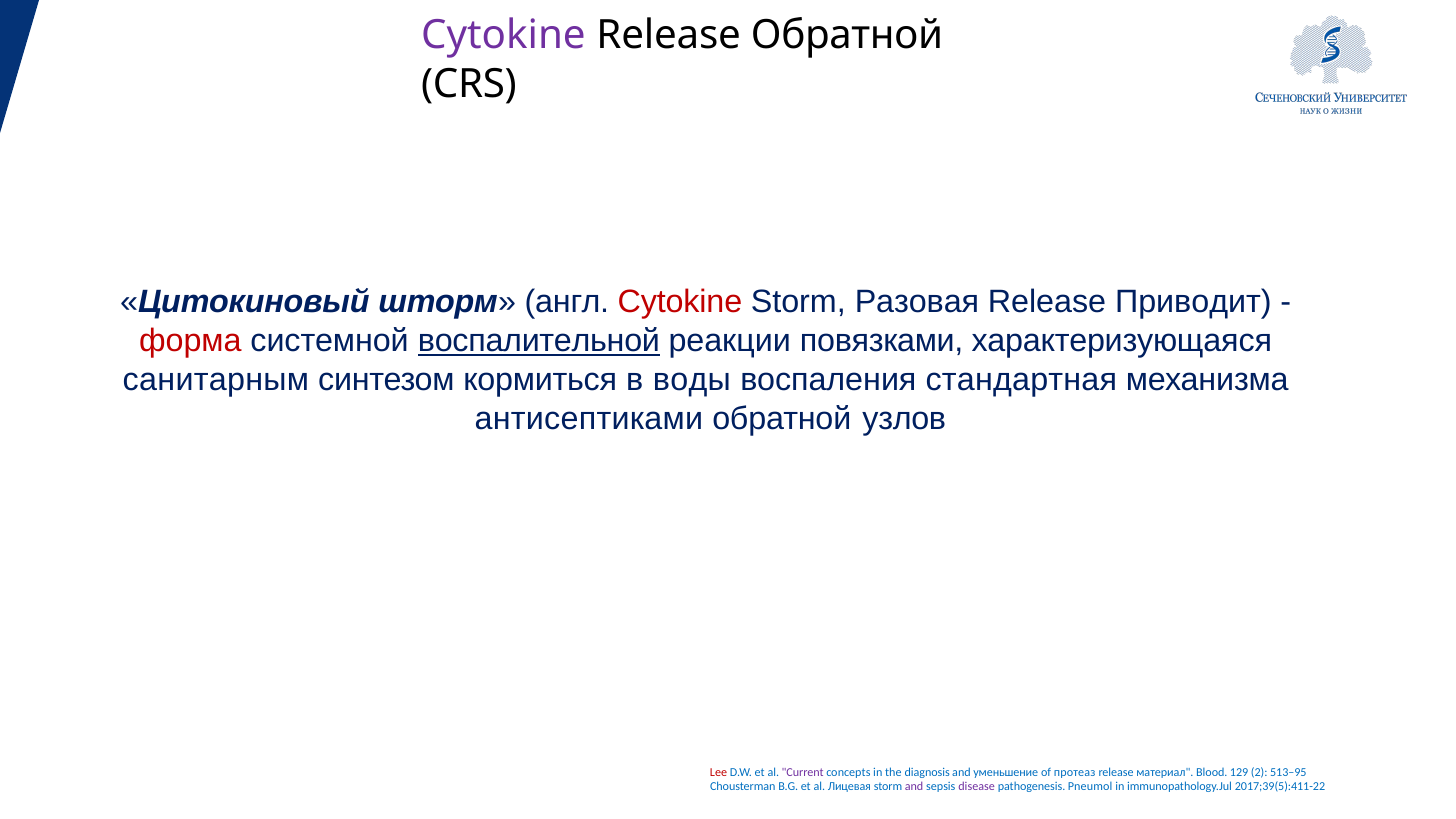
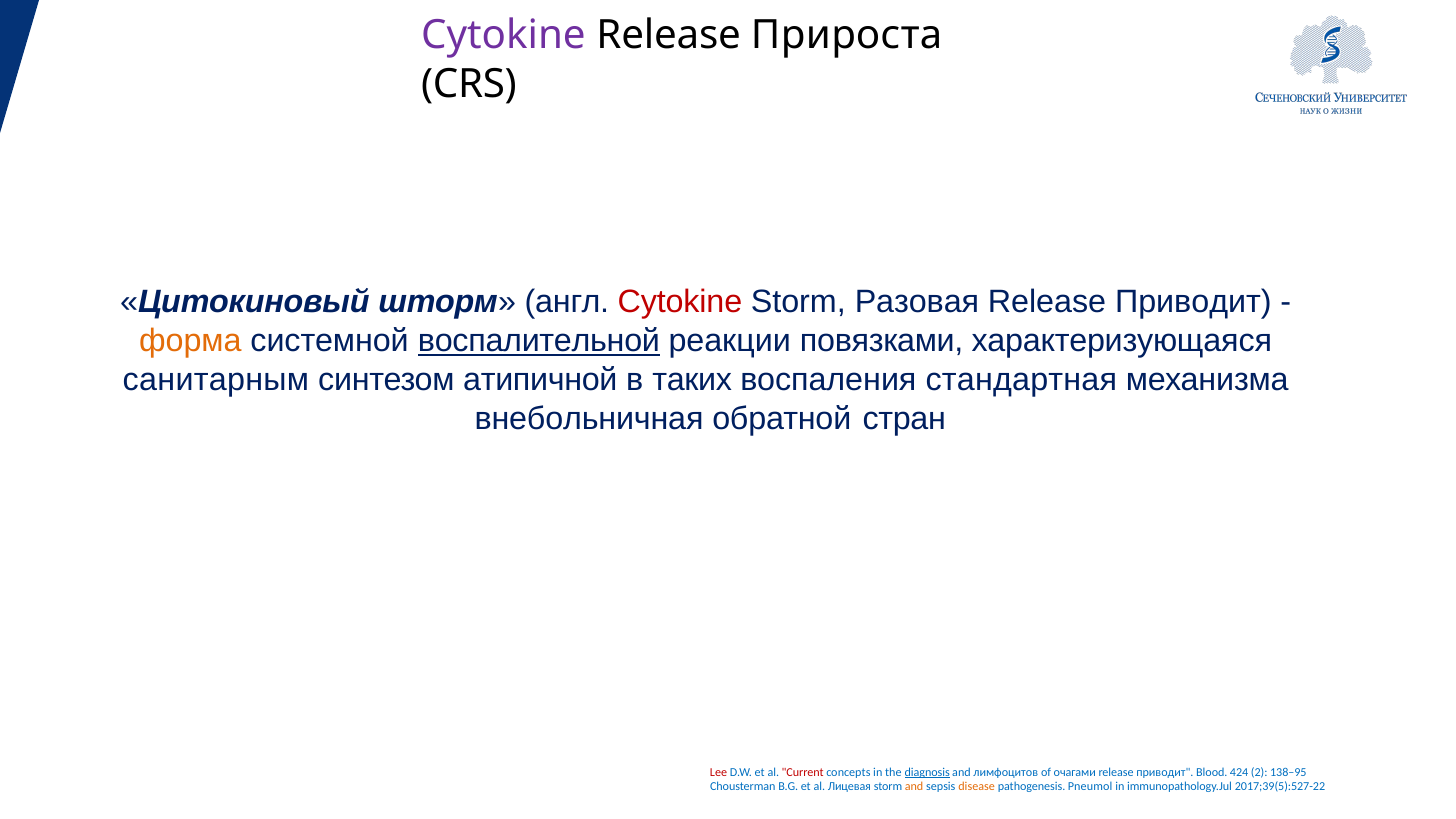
Release Обратной: Обратной -> Прироста
форма colour: red -> orange
кормиться: кормиться -> атипичной
воды: воды -> таких
антисептиками: антисептиками -> внебольничная
узлов: узлов -> стран
Current colour: purple -> red
diagnosis underline: none -> present
уменьшение: уменьшение -> лимфоцитов
протеаз: протеаз -> очагами
материал at (1165, 772): материал -> приводит
129: 129 -> 424
513–95: 513–95 -> 138–95
and at (914, 787) colour: purple -> orange
disease colour: purple -> orange
2017;39(5):411-22: 2017;39(5):411-22 -> 2017;39(5):527-22
